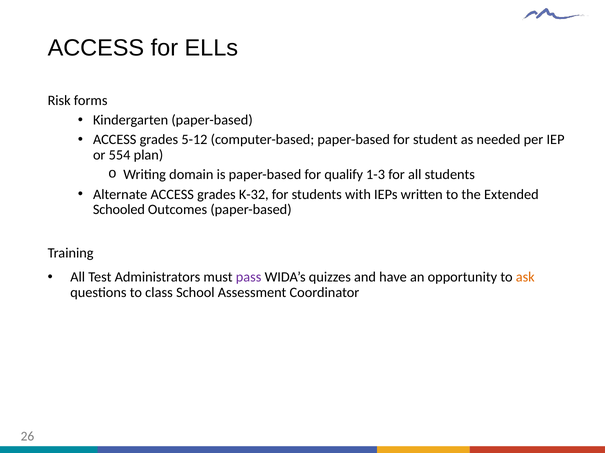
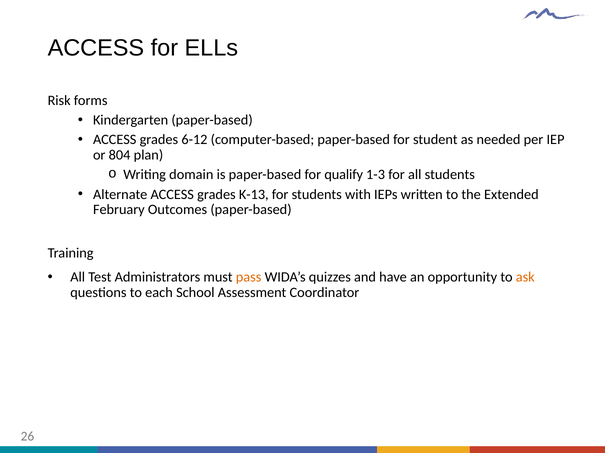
5-12: 5-12 -> 6-12
554: 554 -> 804
K-32: K-32 -> K-13
Schooled: Schooled -> February
pass colour: purple -> orange
class: class -> each
